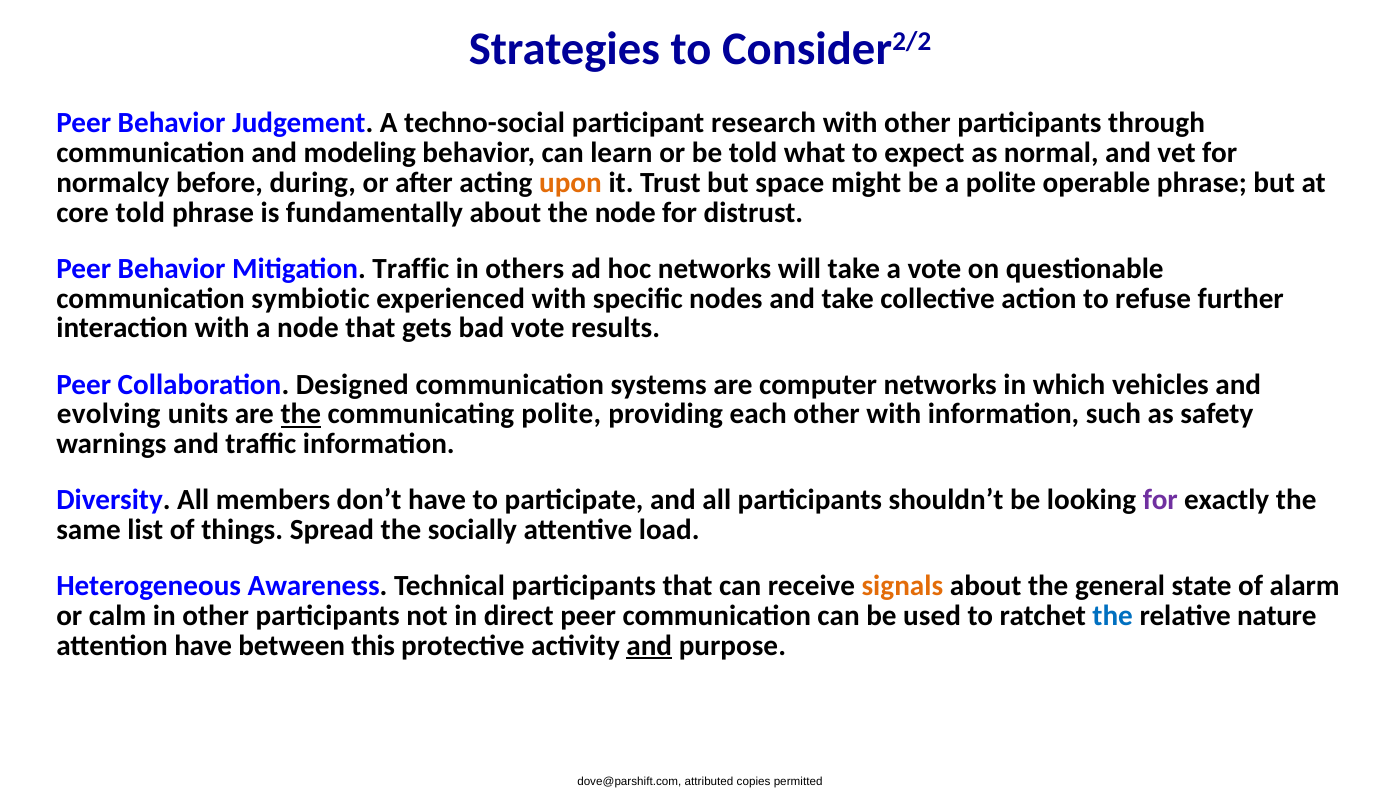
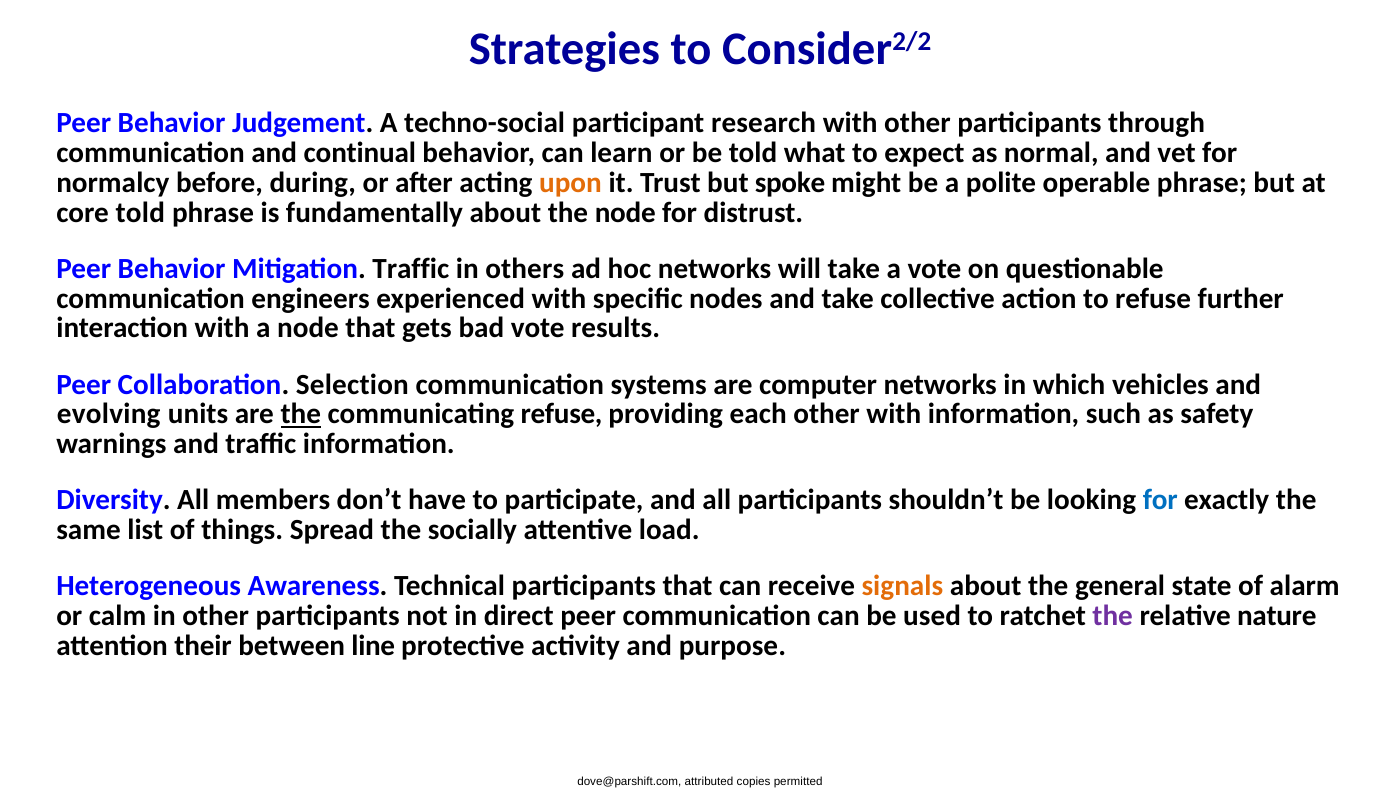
modeling: modeling -> continual
space: space -> spoke
symbiotic: symbiotic -> engineers
Designed: Designed -> Selection
communicating polite: polite -> refuse
for at (1160, 500) colour: purple -> blue
the at (1113, 615) colour: blue -> purple
attention have: have -> their
this: this -> line
and at (649, 645) underline: present -> none
